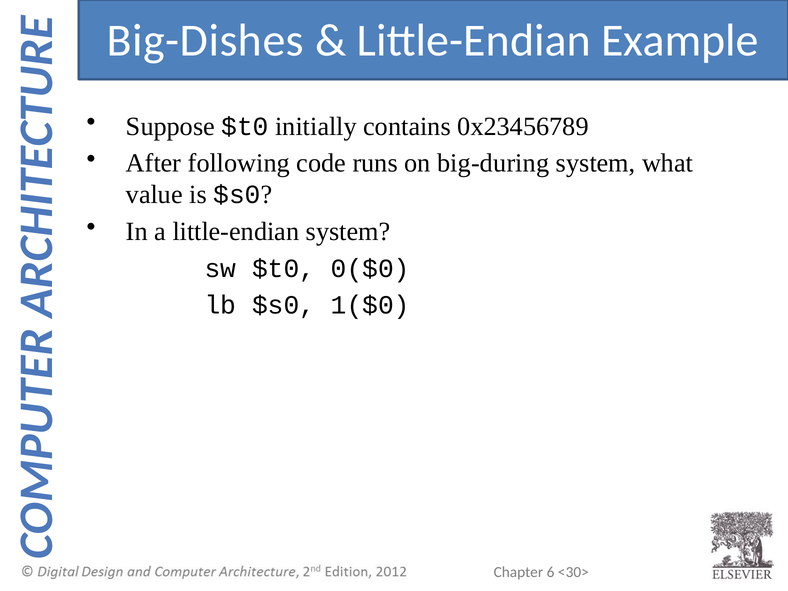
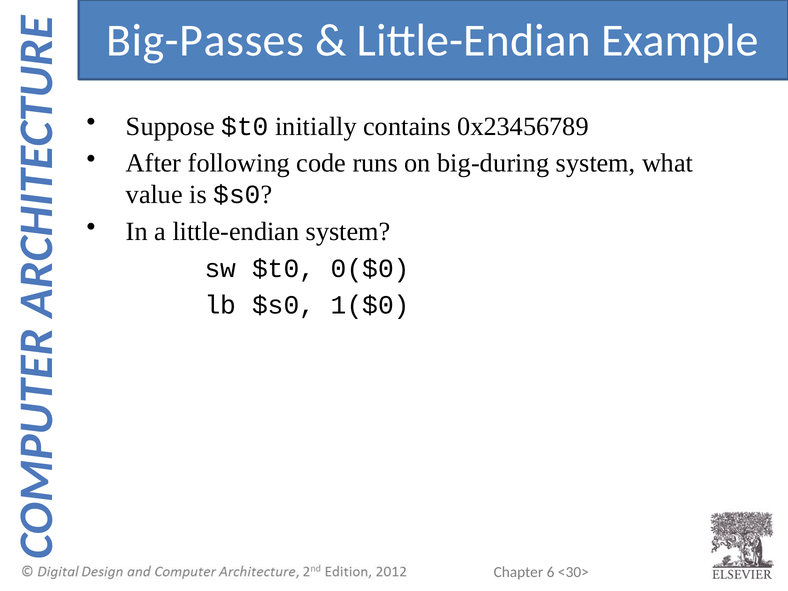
Big-Dishes: Big-Dishes -> Big-Passes
